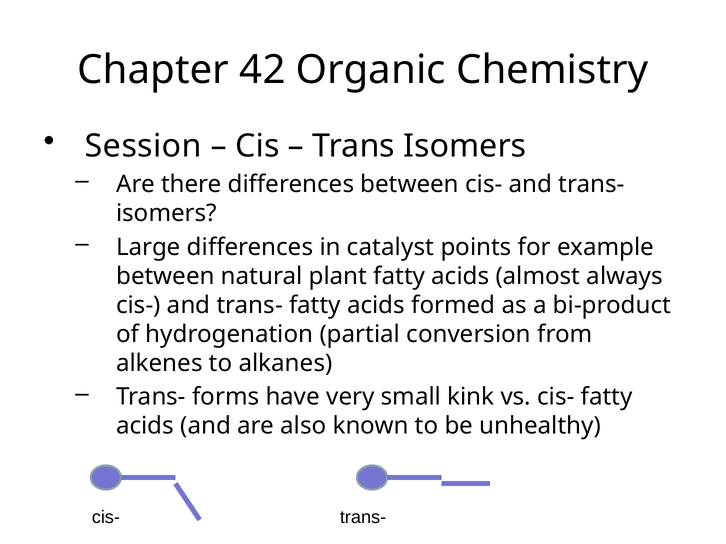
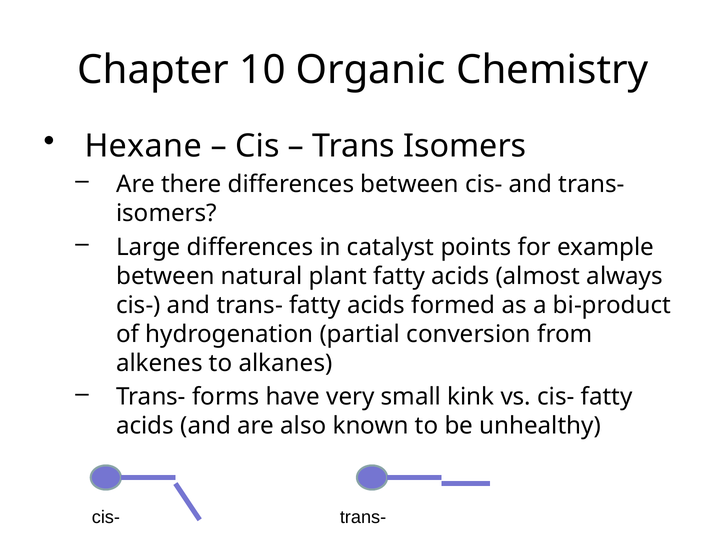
42: 42 -> 10
Session: Session -> Hexane
